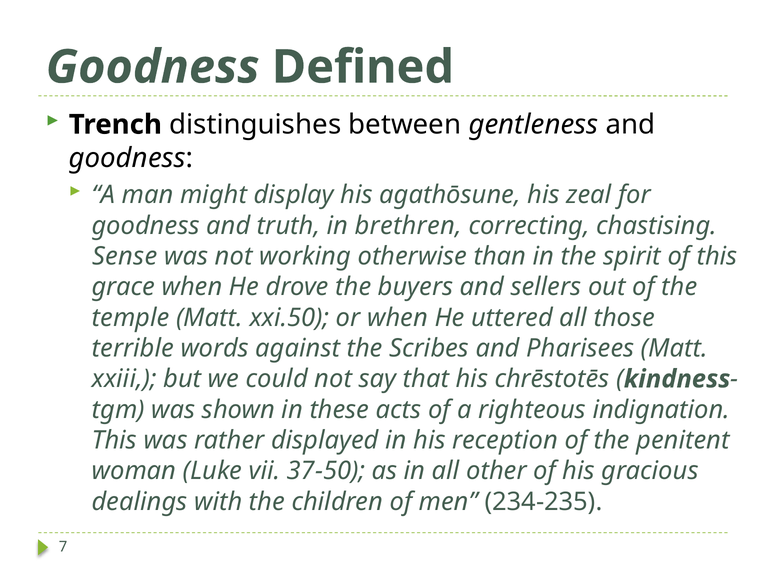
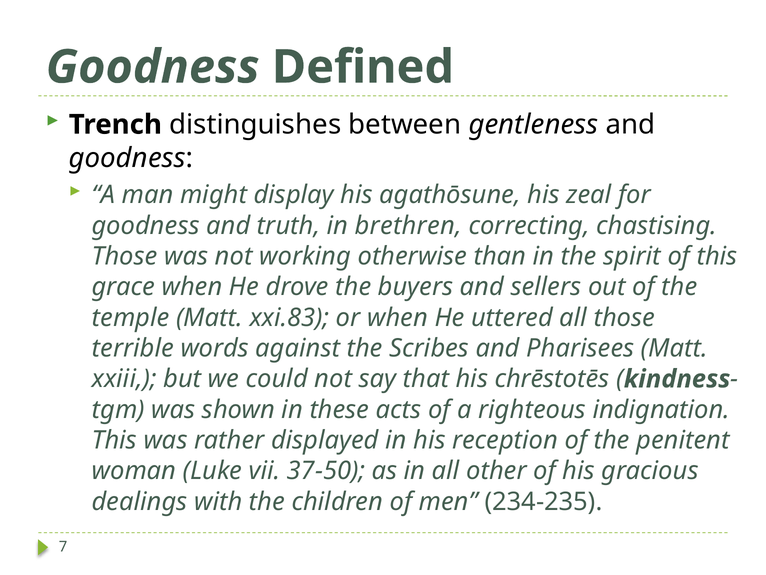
Sense at (125, 256): Sense -> Those
xxi.50: xxi.50 -> xxi.83
